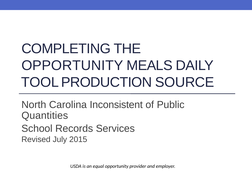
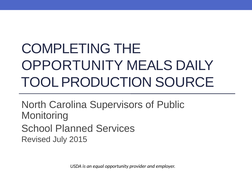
Inconsistent: Inconsistent -> Supervisors
Quantities: Quantities -> Monitoring
Records: Records -> Planned
